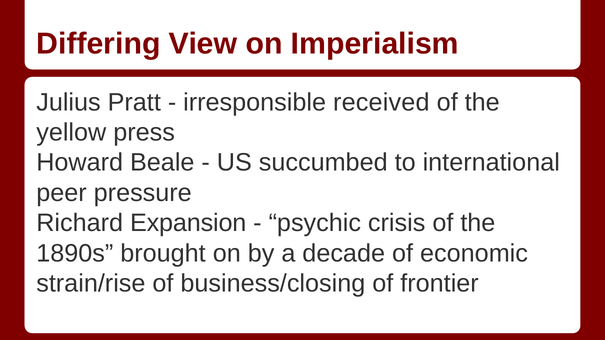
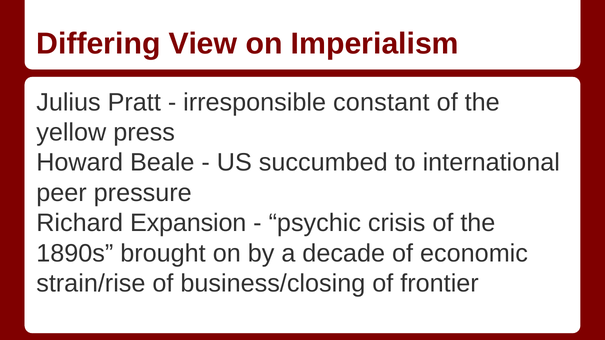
received: received -> constant
